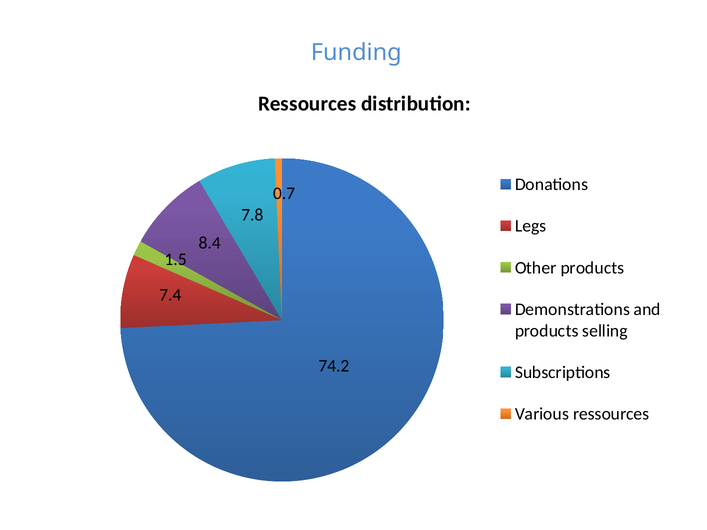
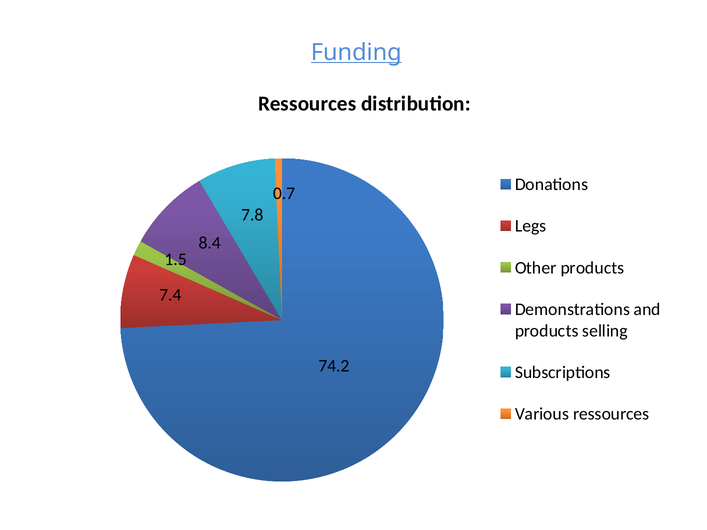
Funding underline: none -> present
